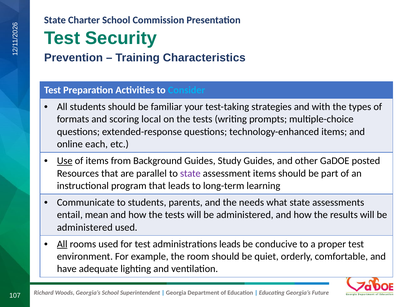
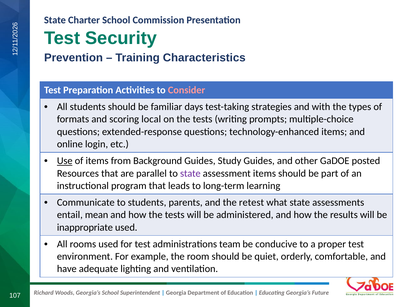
Consider colour: light blue -> pink
your: your -> days
each: each -> login
needs: needs -> retest
administered at (85, 227): administered -> inappropriate
All at (62, 244) underline: present -> none
administrations leads: leads -> team
